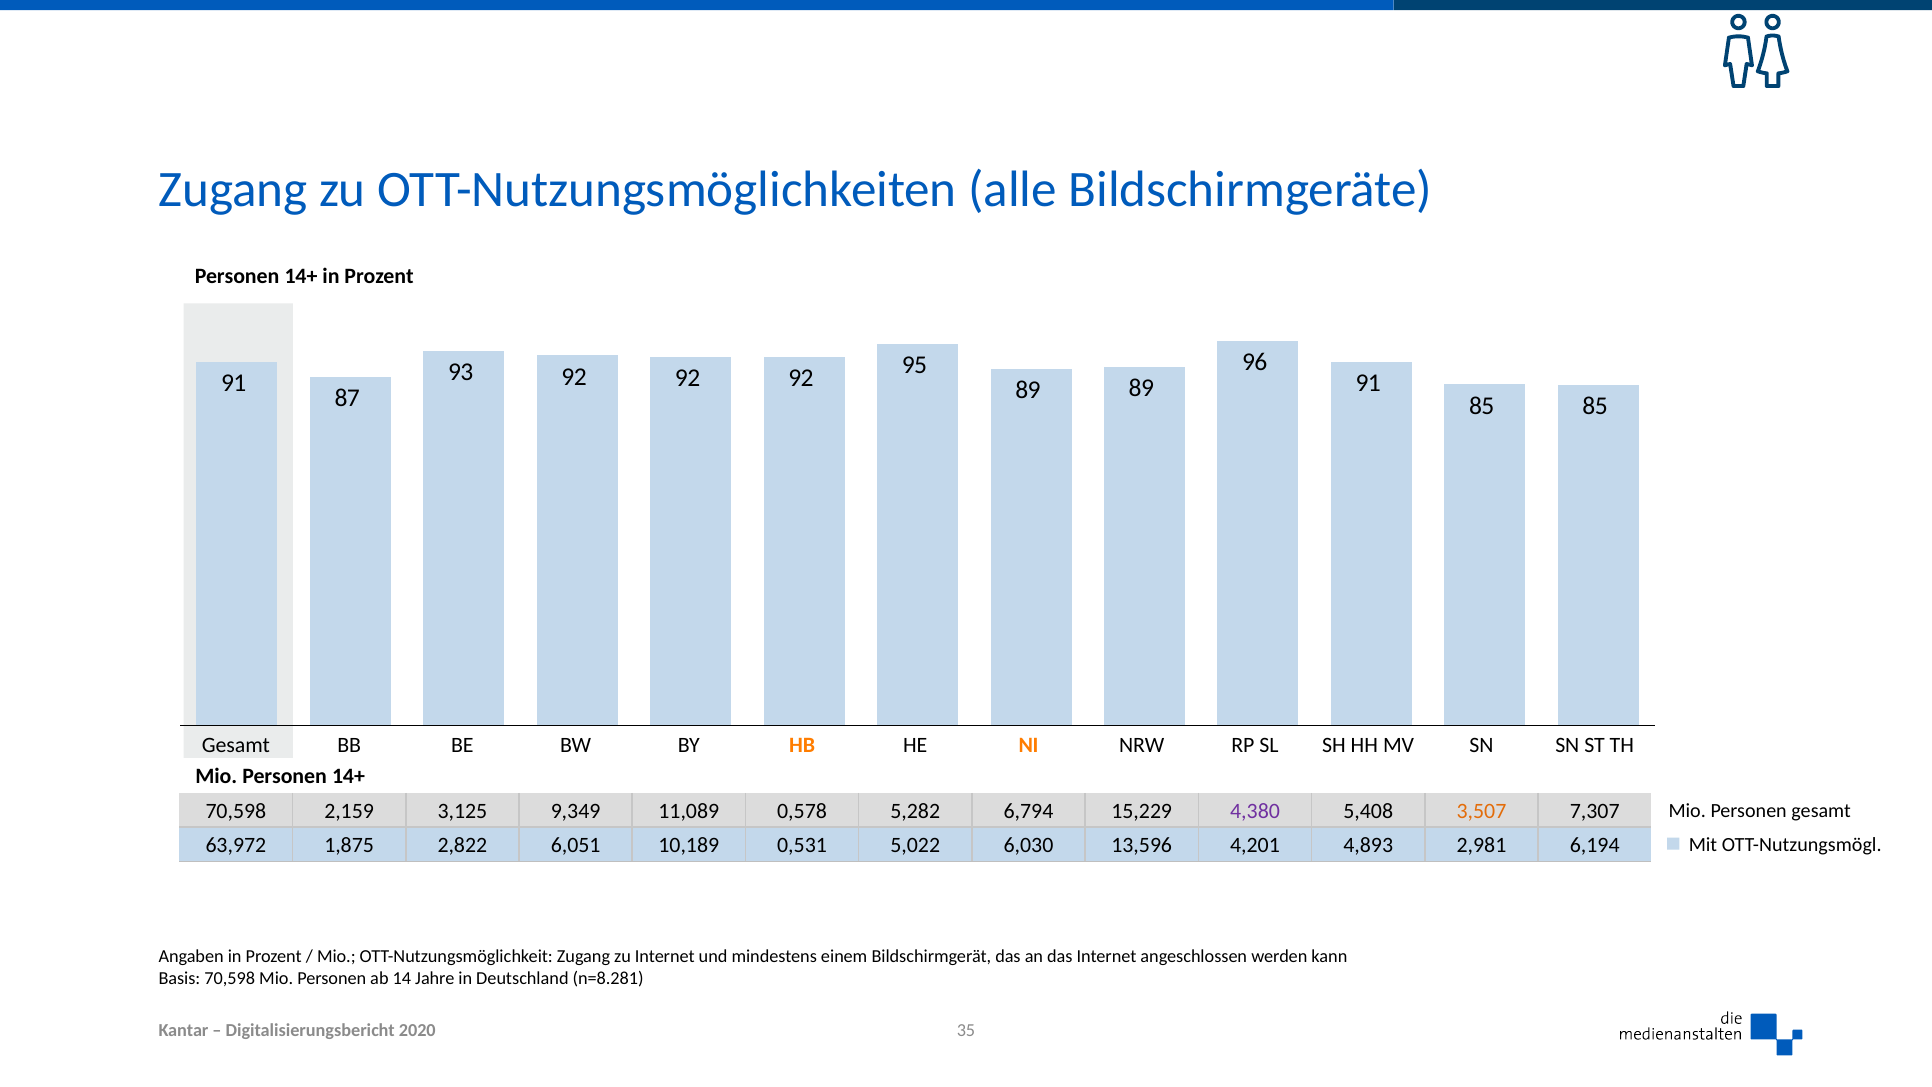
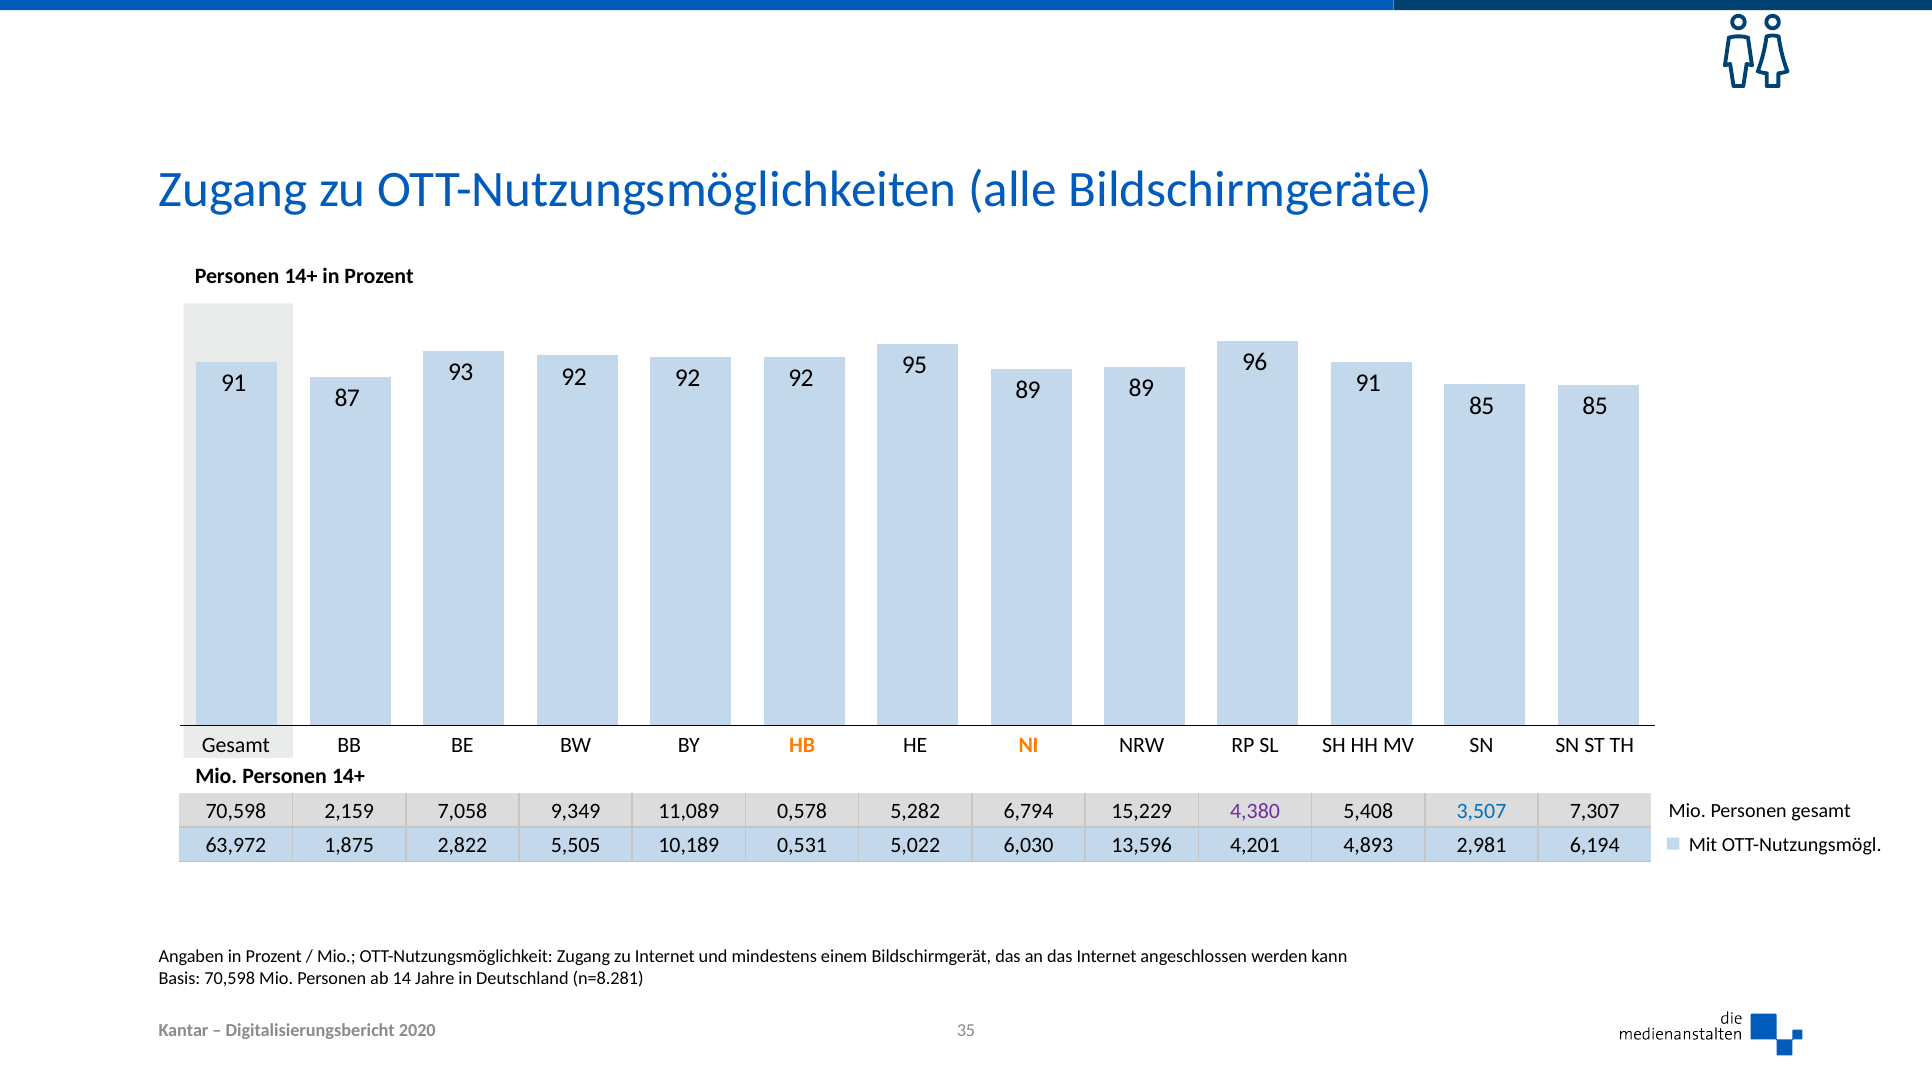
3,125: 3,125 -> 7,058
3,507 colour: orange -> blue
6,051: 6,051 -> 5,505
